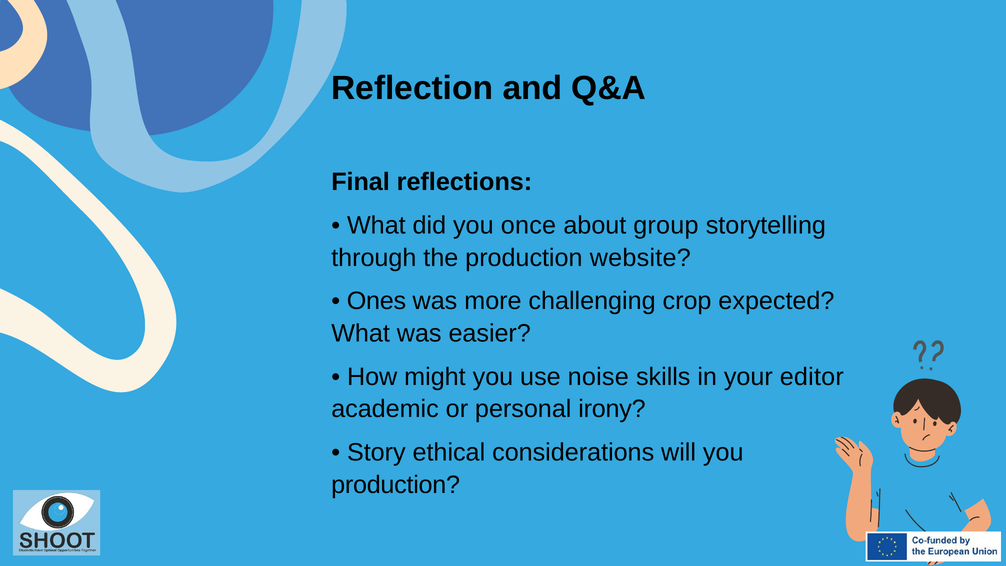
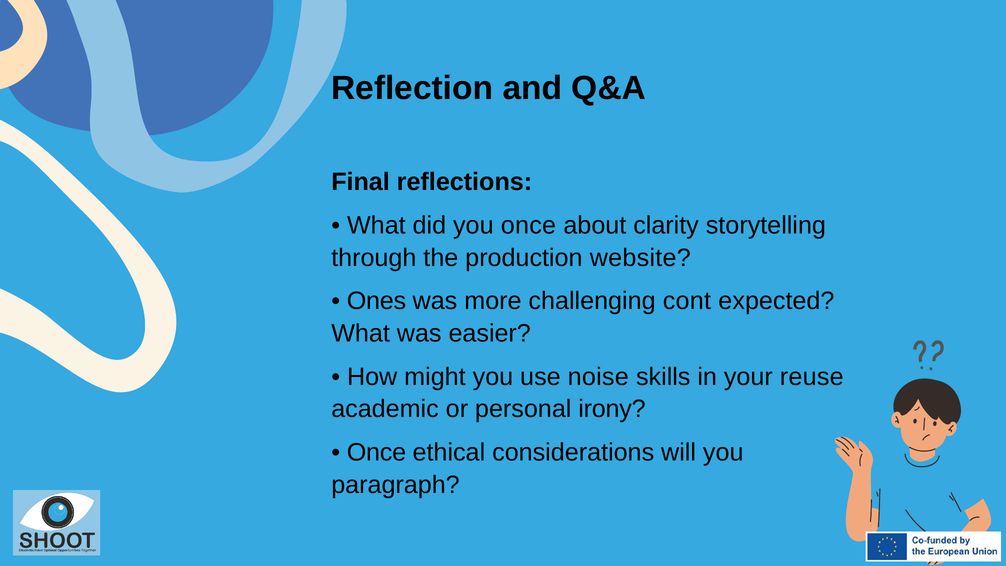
group: group -> clarity
crop: crop -> cont
editor: editor -> reuse
Story at (376, 453): Story -> Once
production at (396, 485): production -> paragraph
